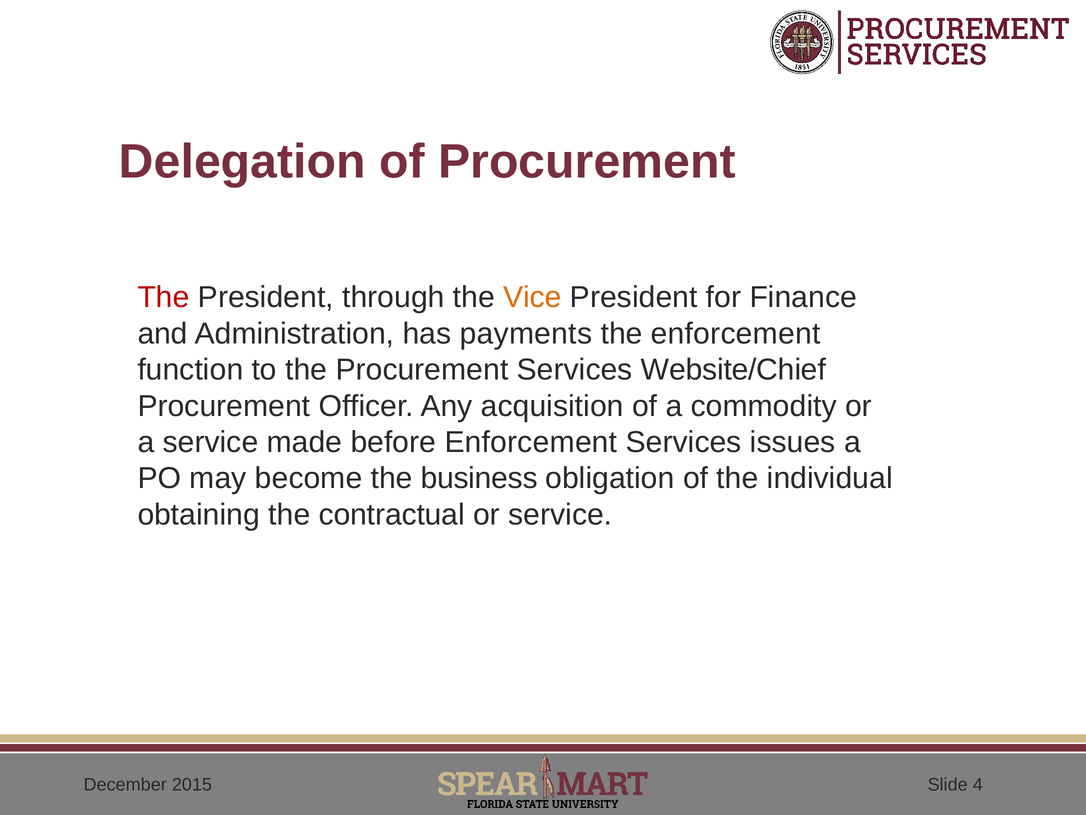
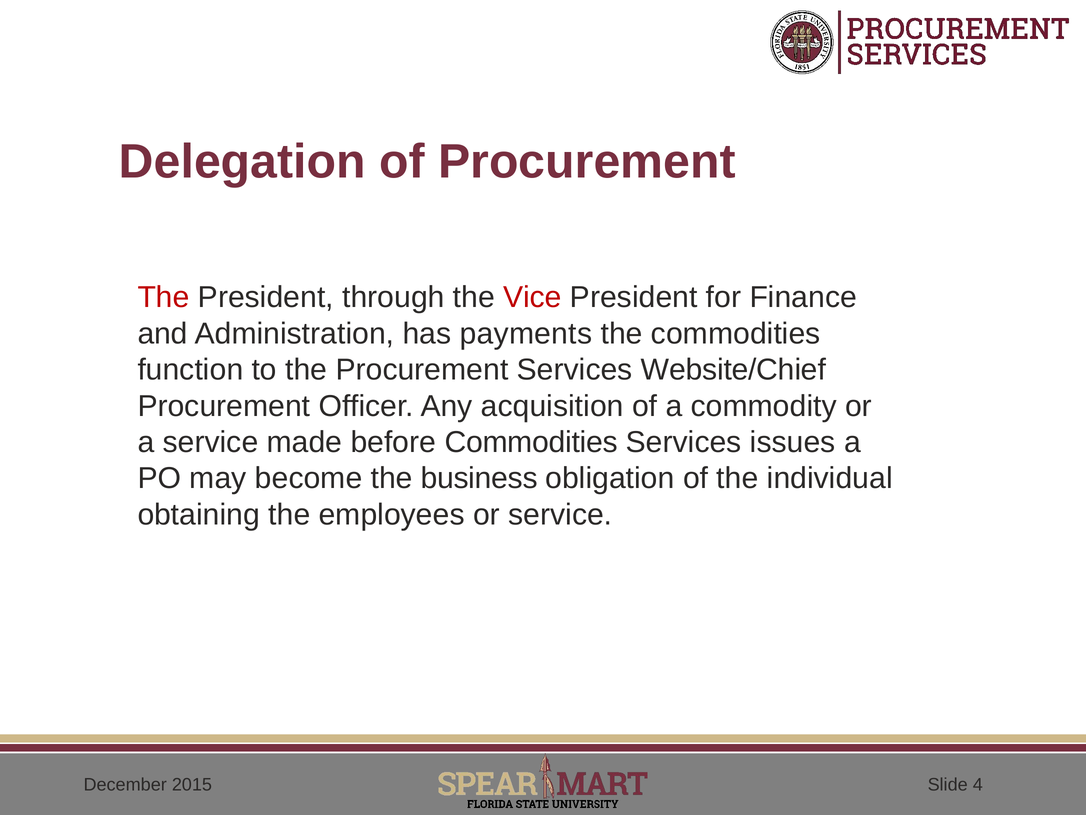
Vice colour: orange -> red
the enforcement: enforcement -> commodities
before Enforcement: Enforcement -> Commodities
contractual: contractual -> employees
